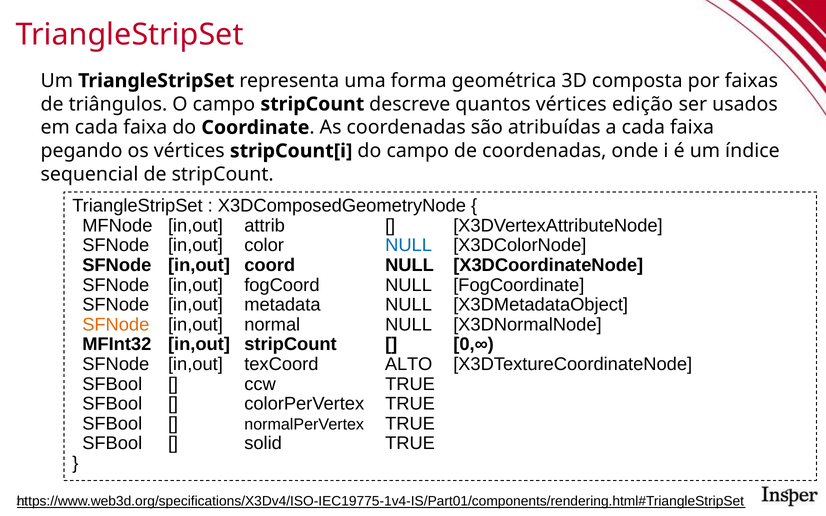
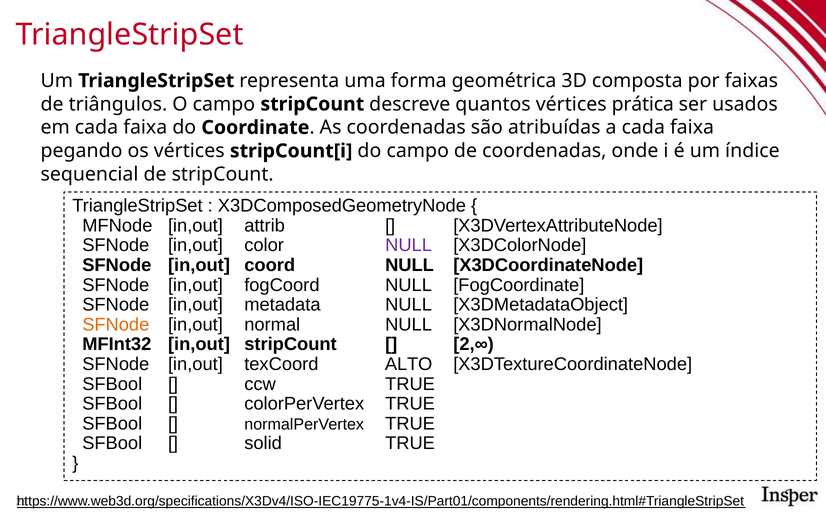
edição: edição -> prática
NULL at (409, 246) colour: blue -> purple
0,∞: 0,∞ -> 2,∞
